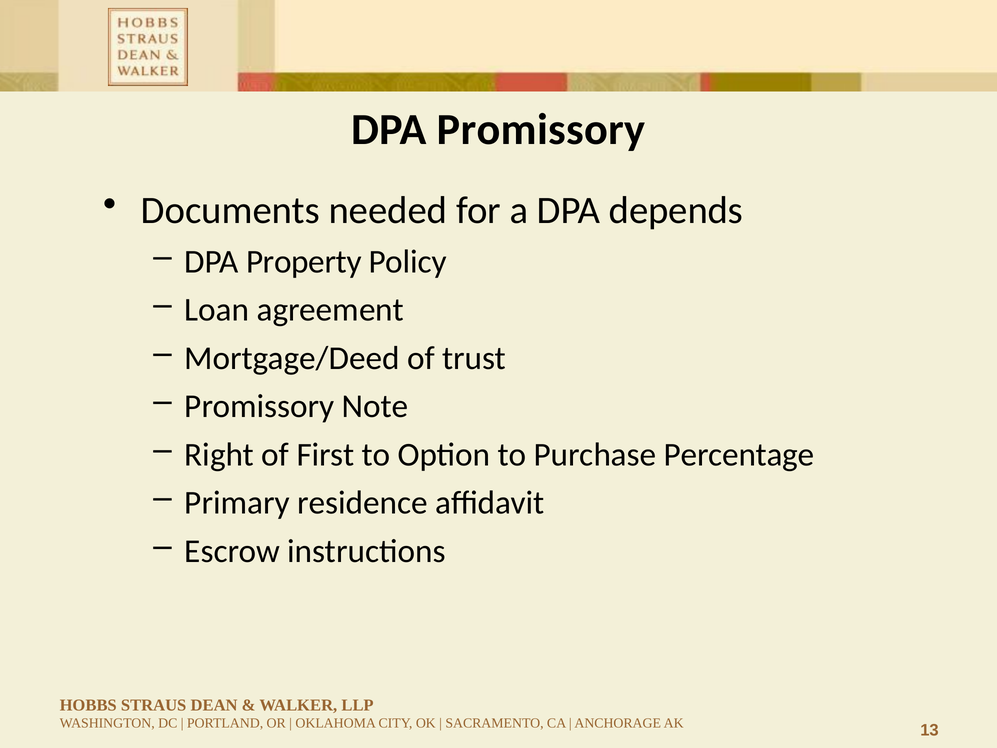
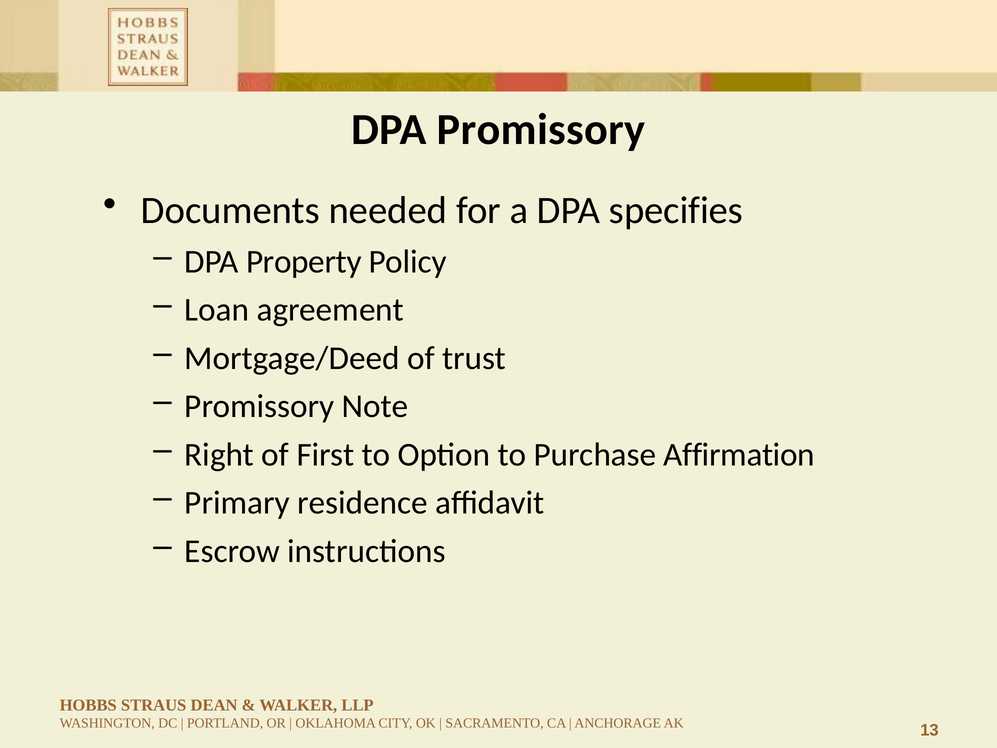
depends: depends -> specifies
Percentage: Percentage -> Affirmation
